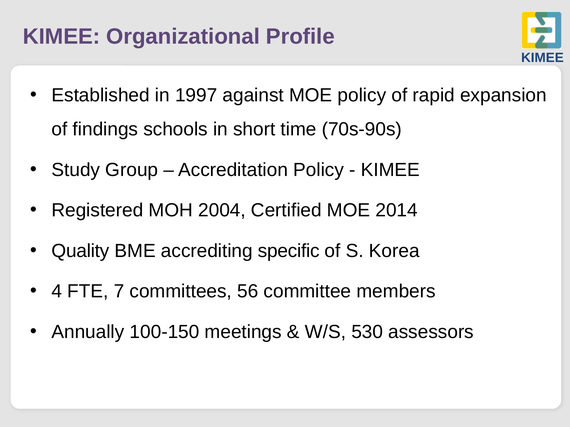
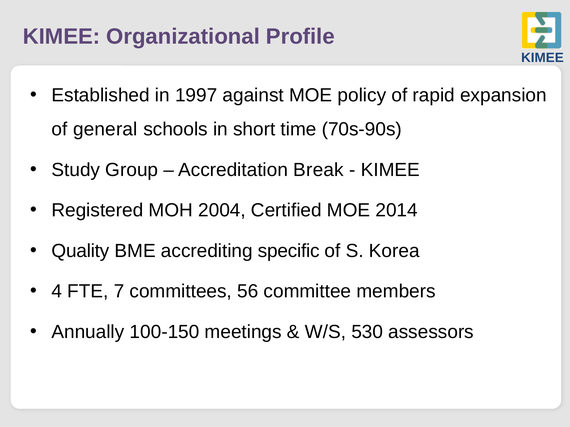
findings: findings -> general
Accreditation Policy: Policy -> Break
